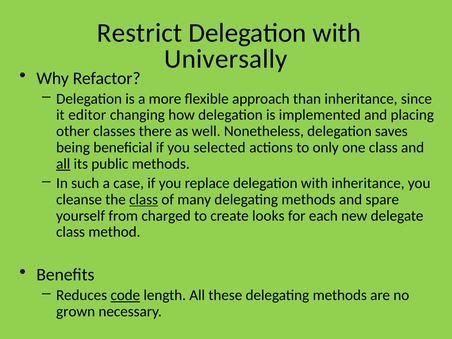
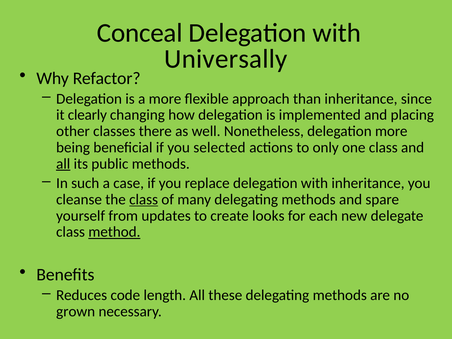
Restrict: Restrict -> Conceal
editor: editor -> clearly
delegation saves: saves -> more
charged: charged -> updates
method underline: none -> present
code underline: present -> none
